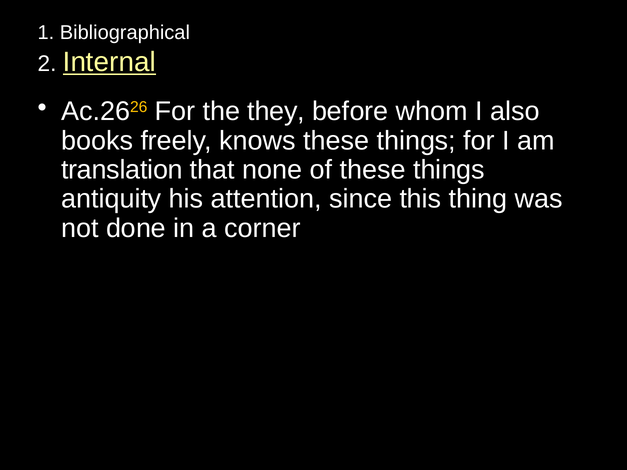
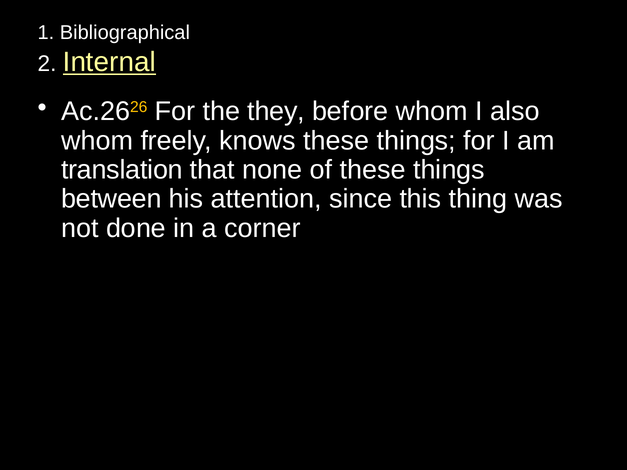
books at (97, 141): books -> whom
antiquity: antiquity -> between
